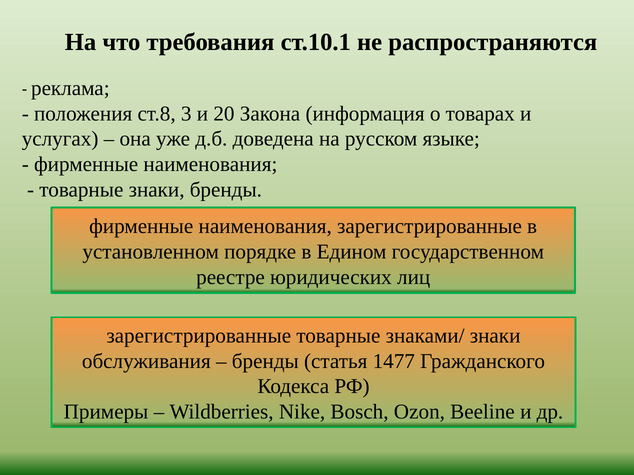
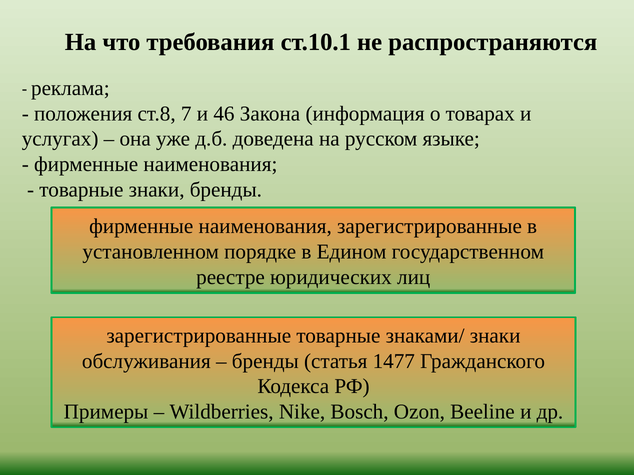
3: 3 -> 7
20: 20 -> 46
